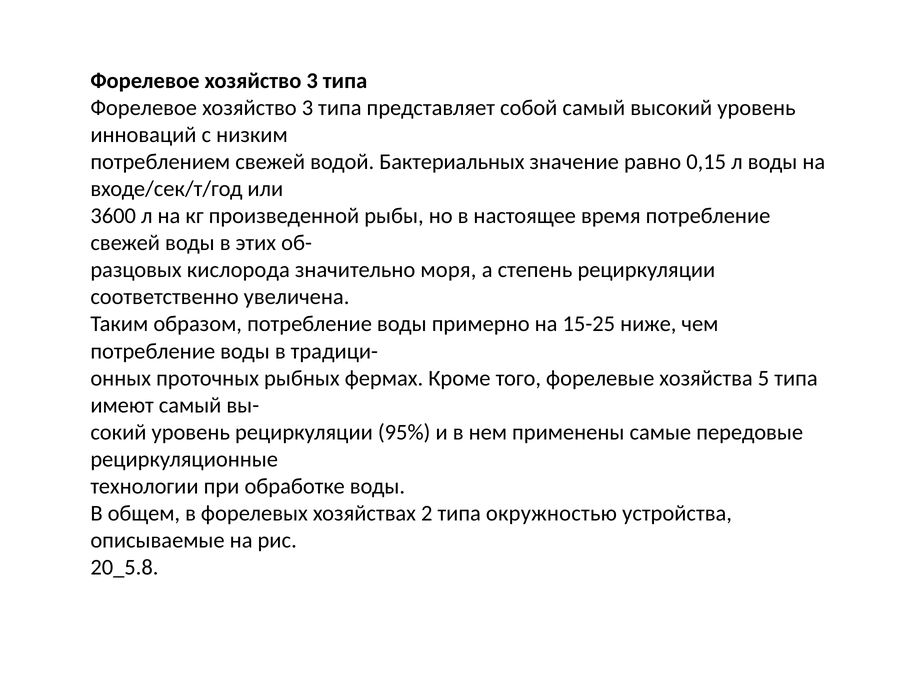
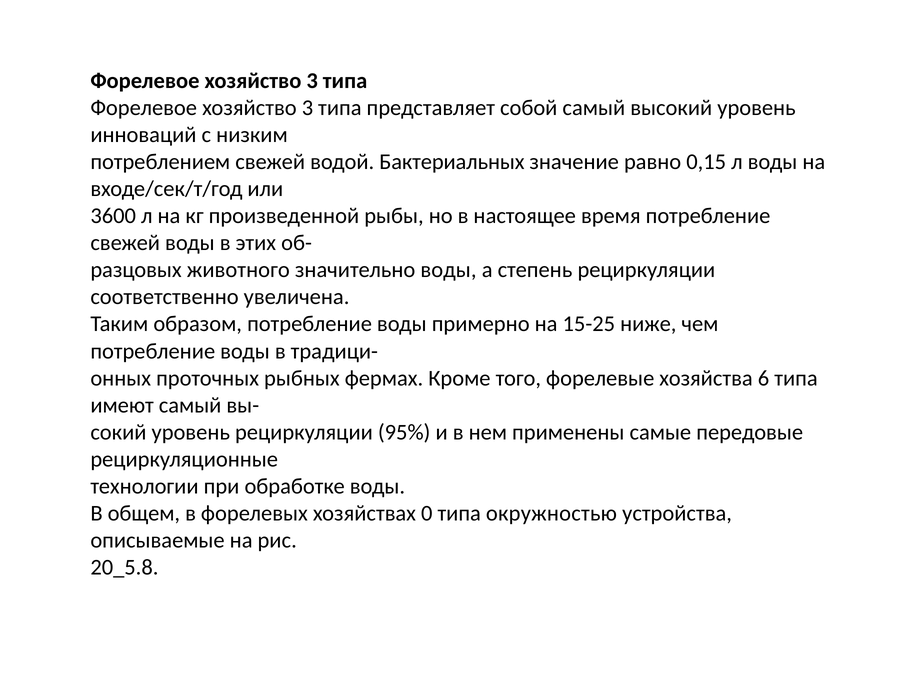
кислорода: кислорода -> животного
значительно моря: моря -> воды
5: 5 -> 6
2: 2 -> 0
